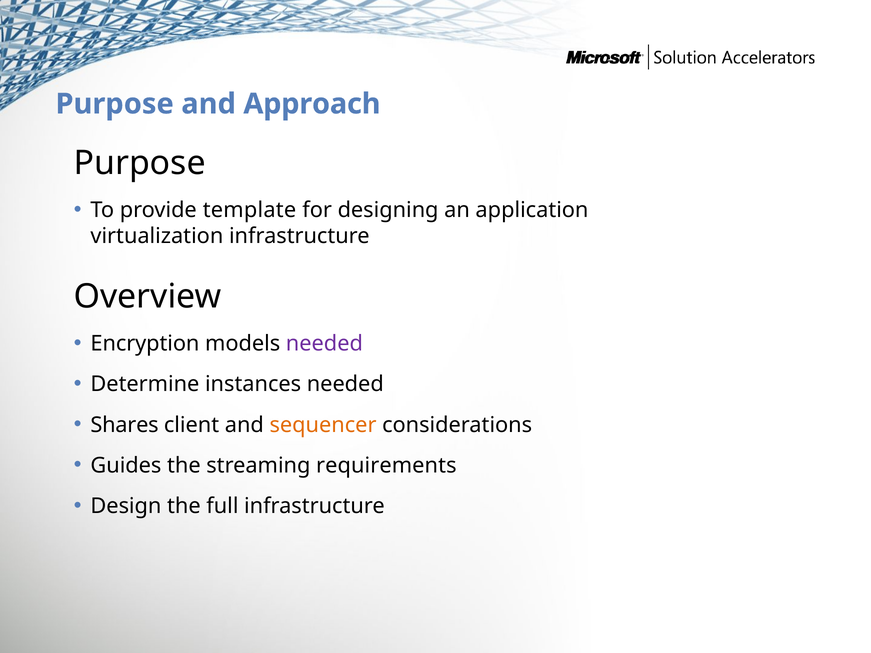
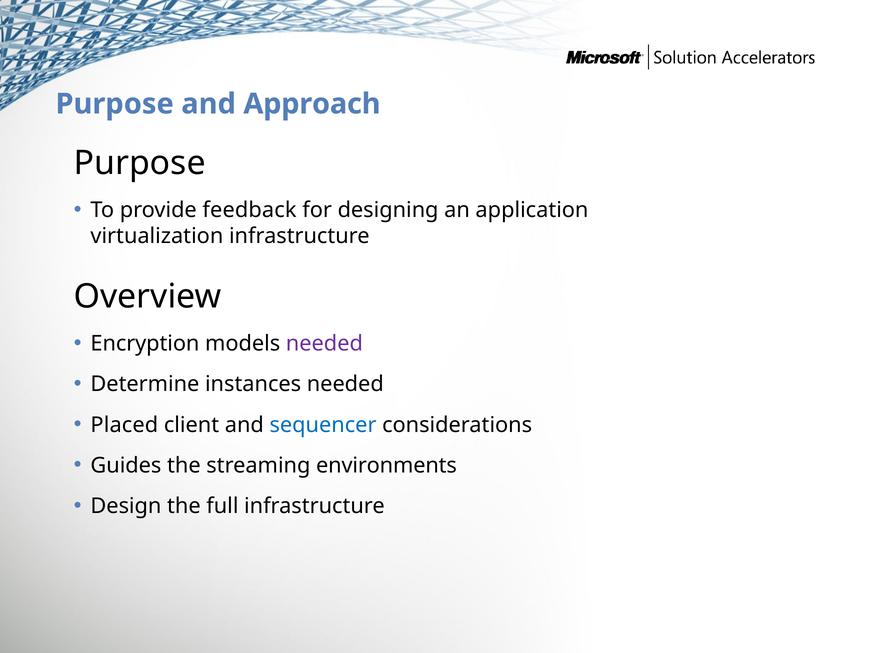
template: template -> feedback
Shares: Shares -> Placed
sequencer colour: orange -> blue
requirements: requirements -> environments
